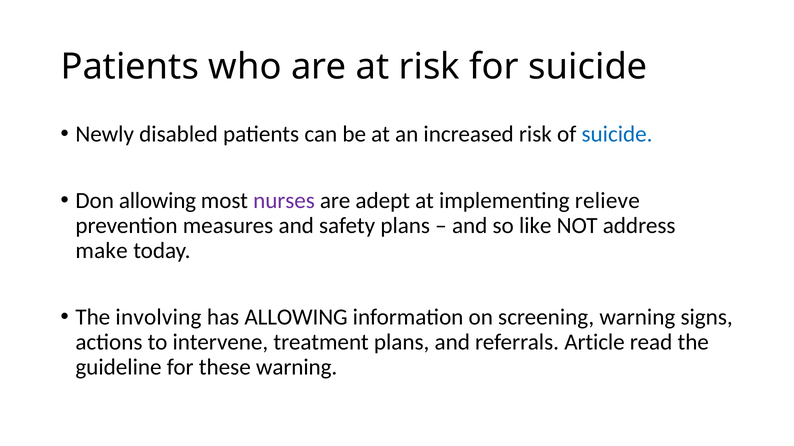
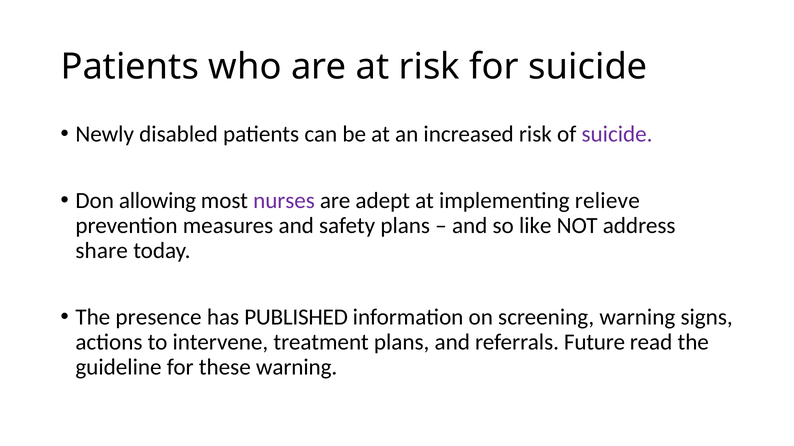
suicide at (617, 134) colour: blue -> purple
make: make -> share
involving: involving -> presence
has ALLOWING: ALLOWING -> PUBLISHED
Article: Article -> Future
